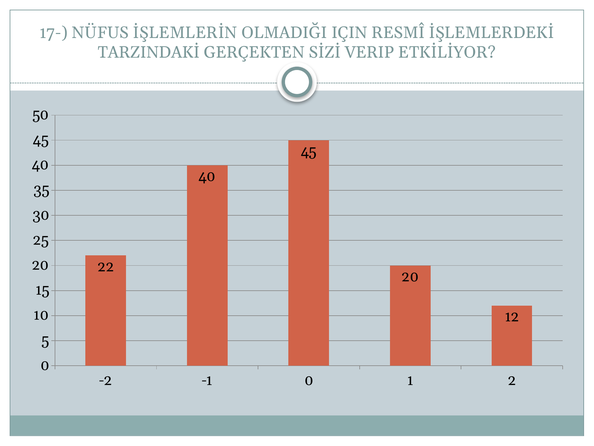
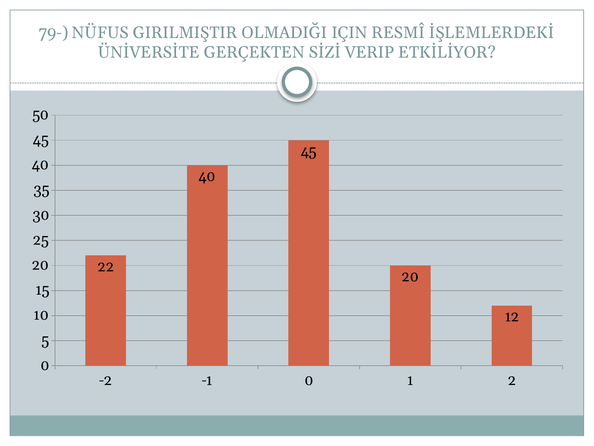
17-: 17- -> 79-
İŞLEMLERİN: İŞLEMLERİN -> GIRILMIŞTIR
TARZINDAKİ: TARZINDAKİ -> ÜNİVERSİTE
